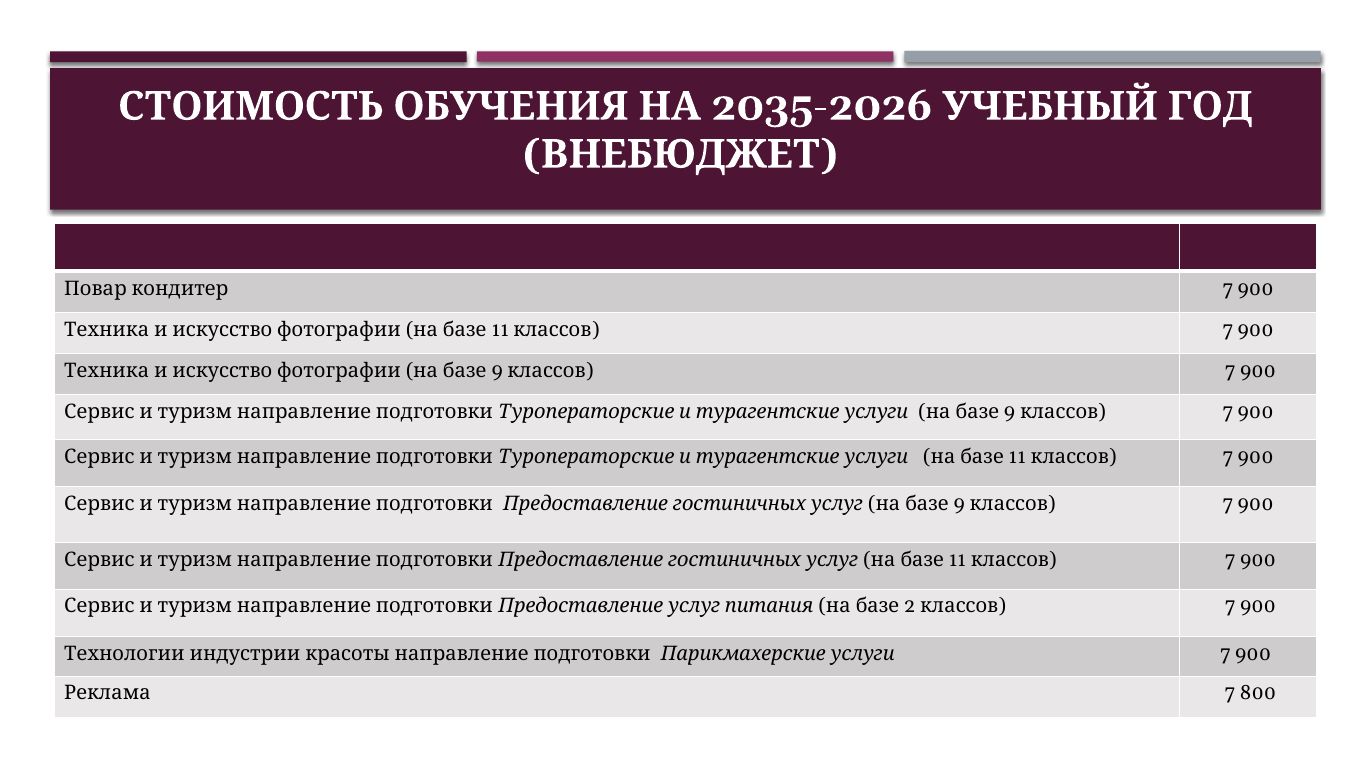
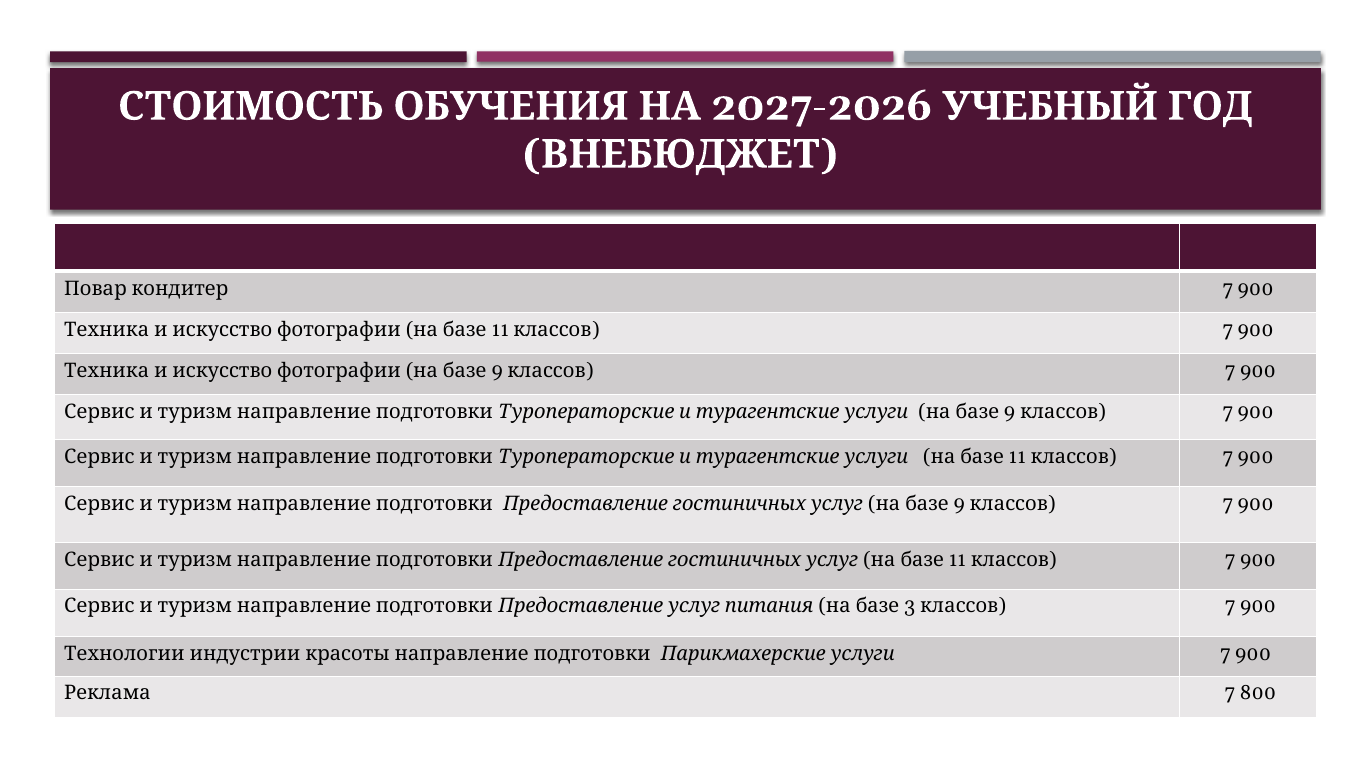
2035-2026: 2035-2026 -> 2027-2026
2: 2 -> 3
